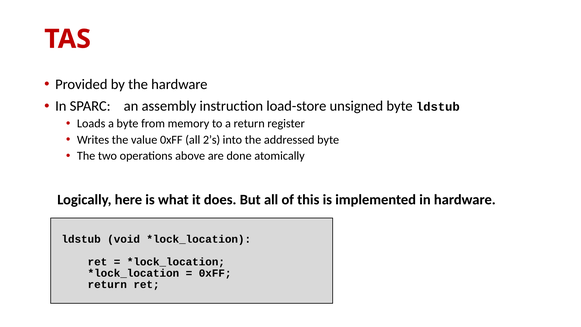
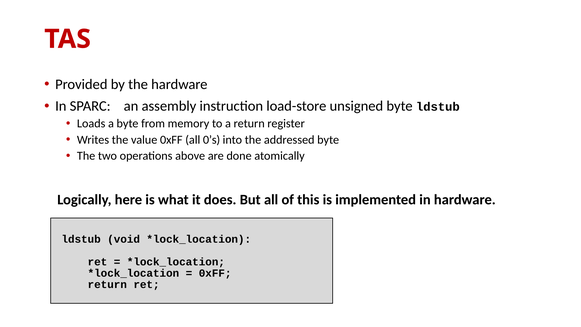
2’s: 2’s -> 0’s
